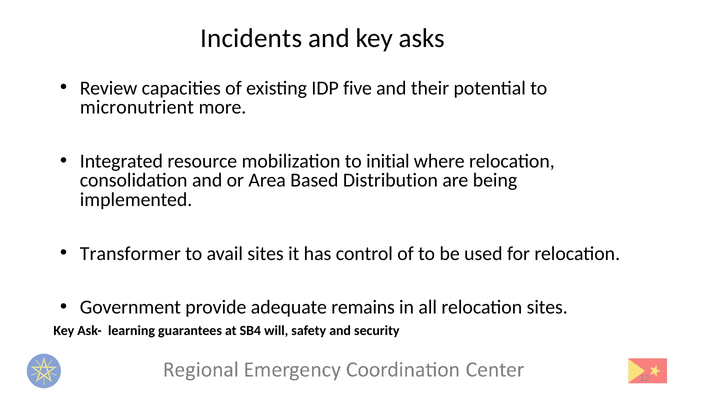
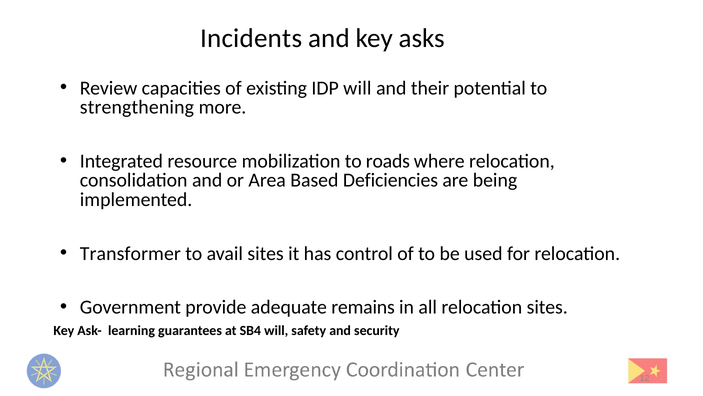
IDP five: five -> will
micronutrient: micronutrient -> strengthening
initial: initial -> roads
Distribution: Distribution -> Deficiencies
